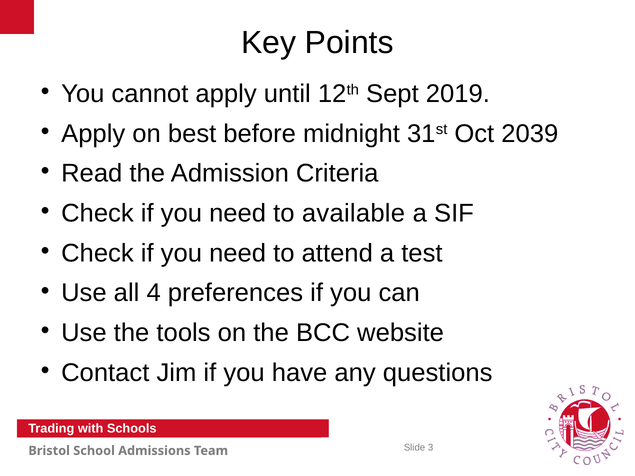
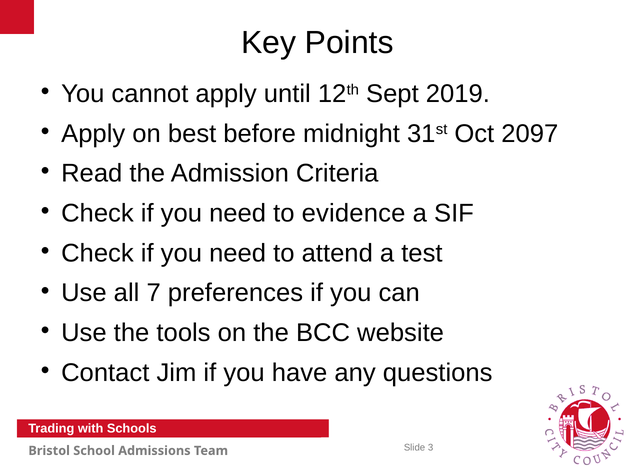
2039: 2039 -> 2097
available: available -> evidence
4: 4 -> 7
